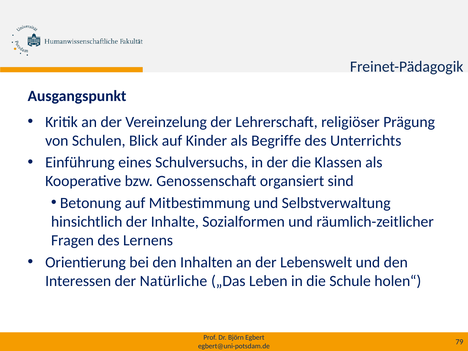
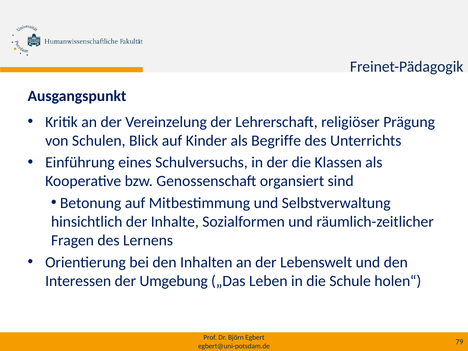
Natürliche: Natürliche -> Umgebung
